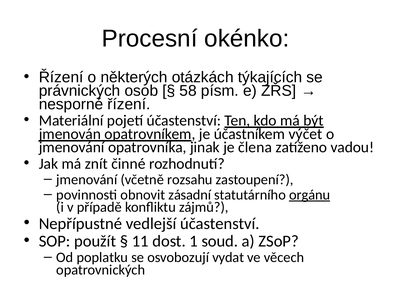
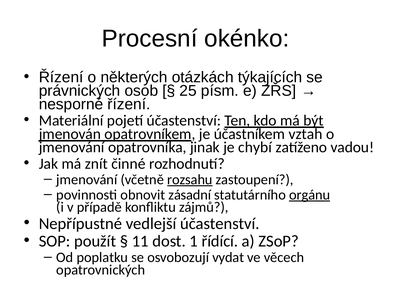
58: 58 -> 25
výčet: výčet -> vztah
člena: člena -> chybí
rozsahu underline: none -> present
soud: soud -> řídící
